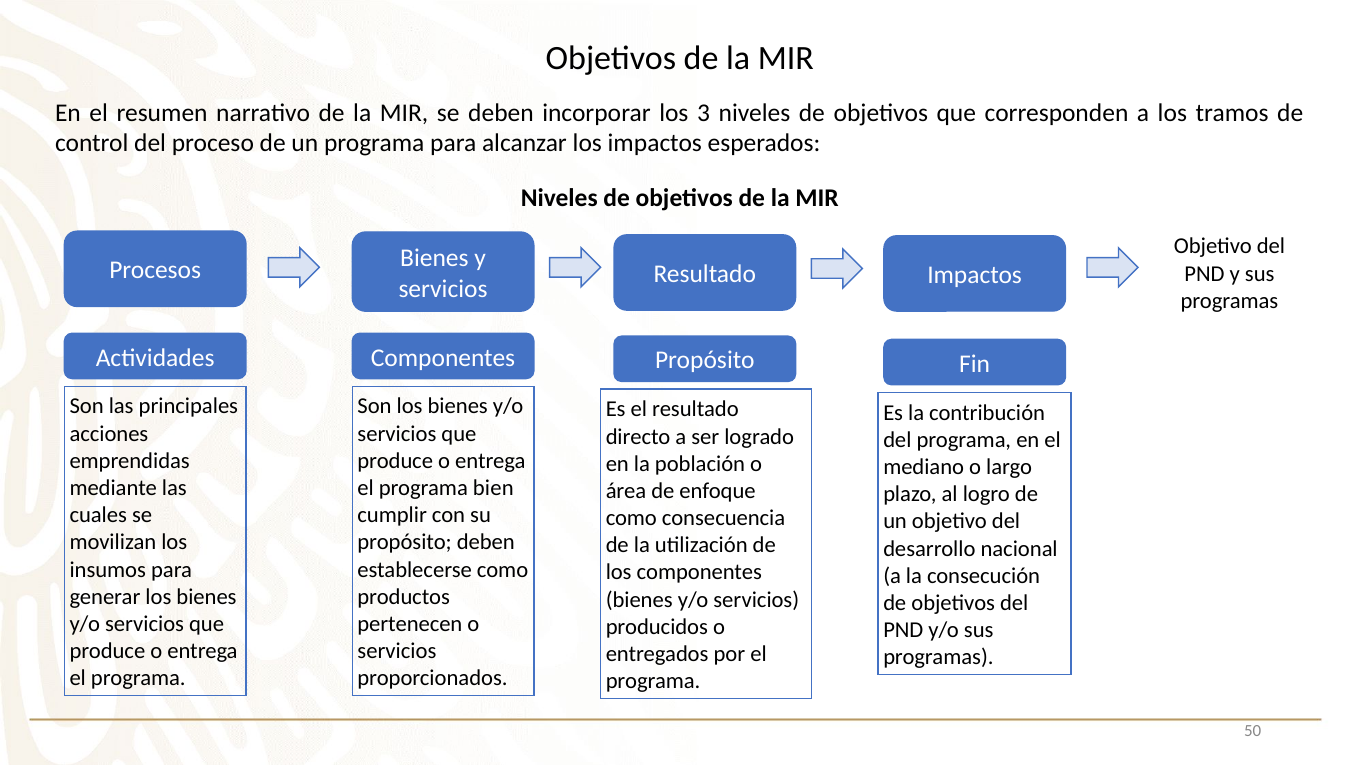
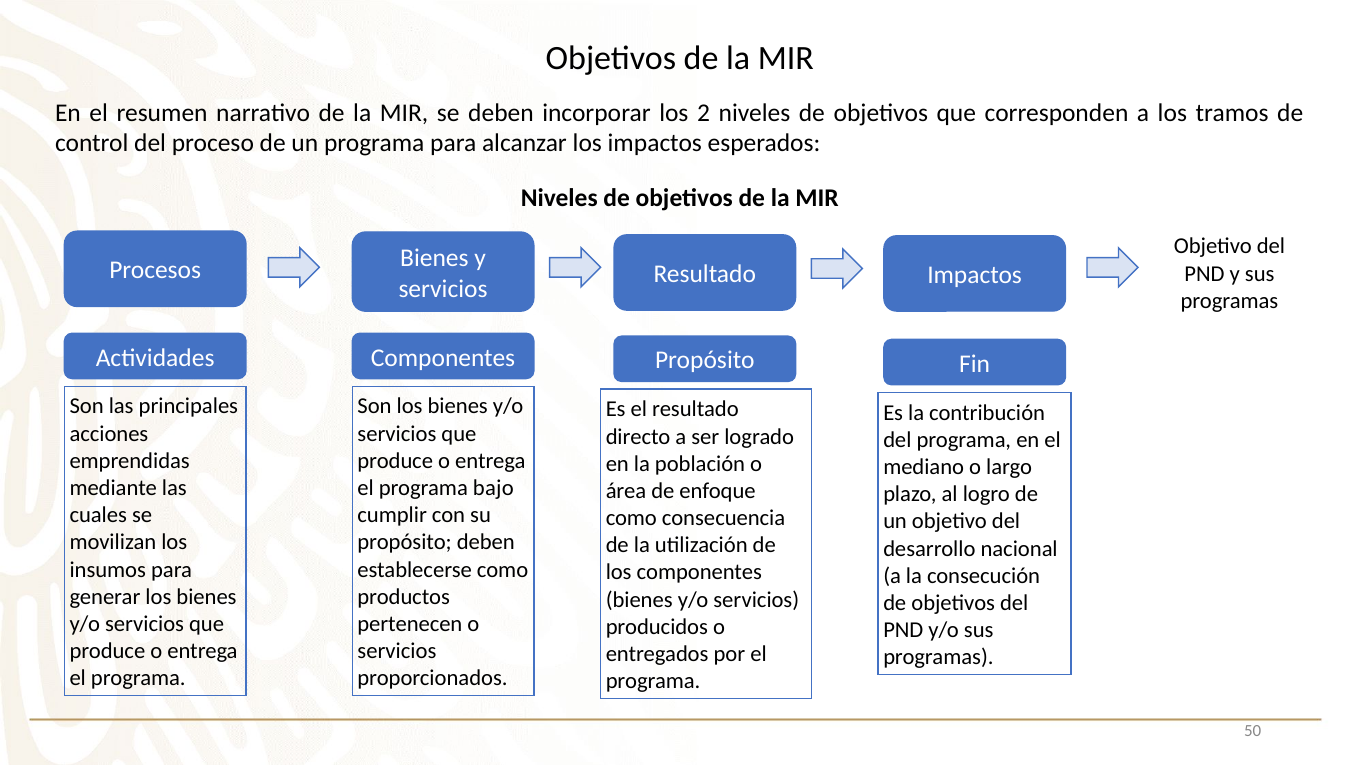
3: 3 -> 2
bien: bien -> bajo
